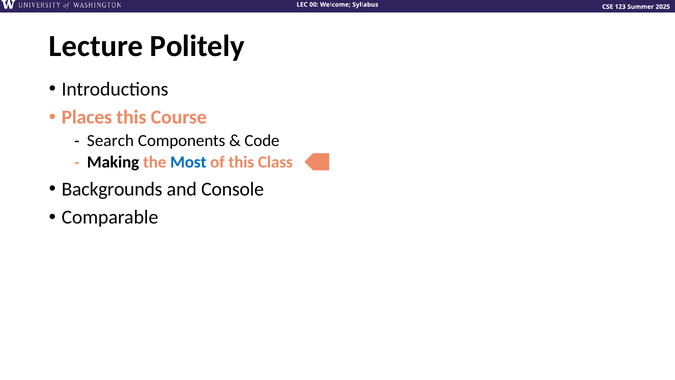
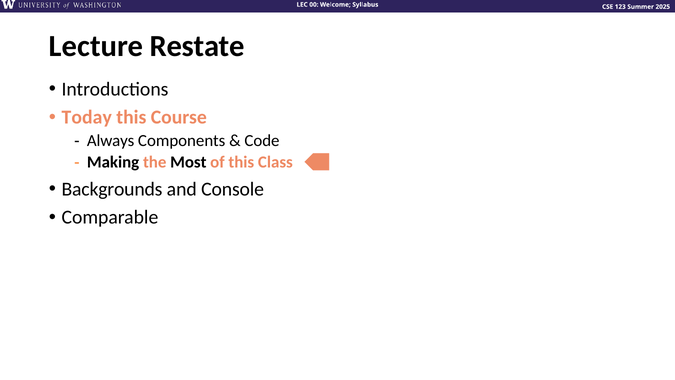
Politely: Politely -> Restate
Places: Places -> Today
Search: Search -> Always
Most colour: blue -> black
